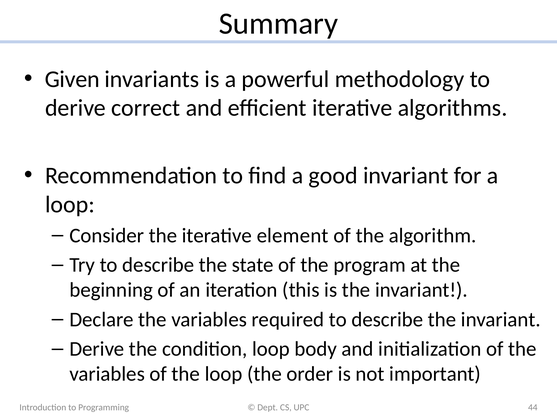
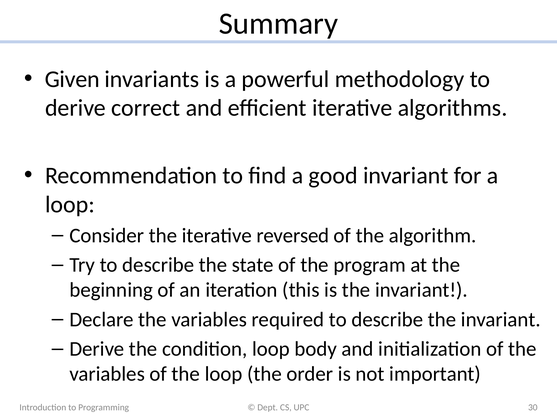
element: element -> reversed
44: 44 -> 30
